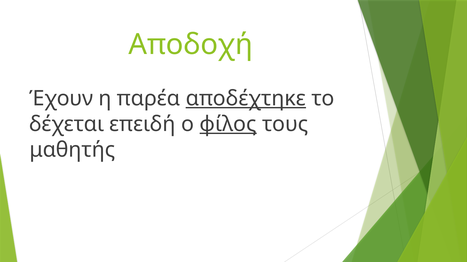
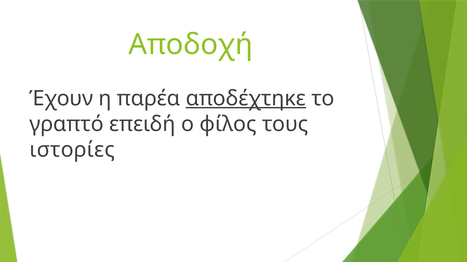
δέχεται: δέχεται -> γραπτό
φίλος underline: present -> none
μαθητής: μαθητής -> ιστορίες
